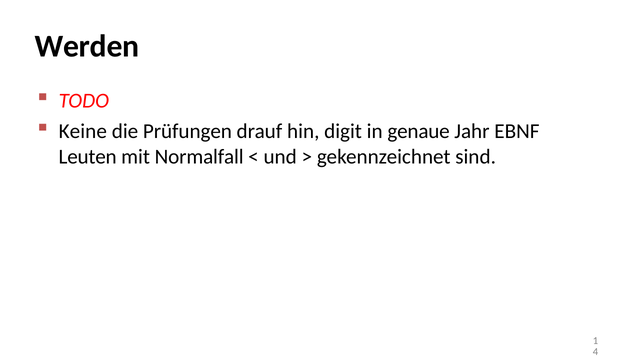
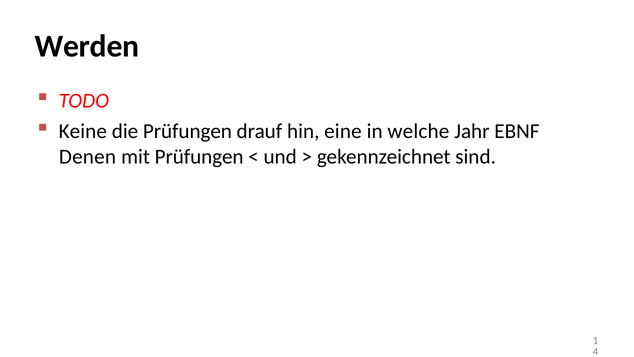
digit: digit -> eine
genaue: genaue -> welche
Leuten: Leuten -> Denen
mit Normalfall: Normalfall -> Prüfungen
